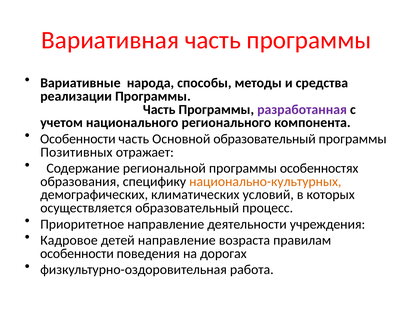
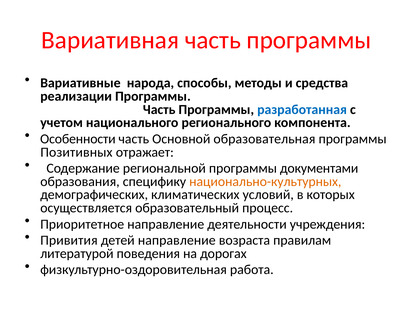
разработанная colour: purple -> blue
Основной образовательный: образовательный -> образовательная
особенностях: особенностях -> документами
Кадровое: Кадровое -> Привития
особенности at (77, 253): особенности -> литературой
